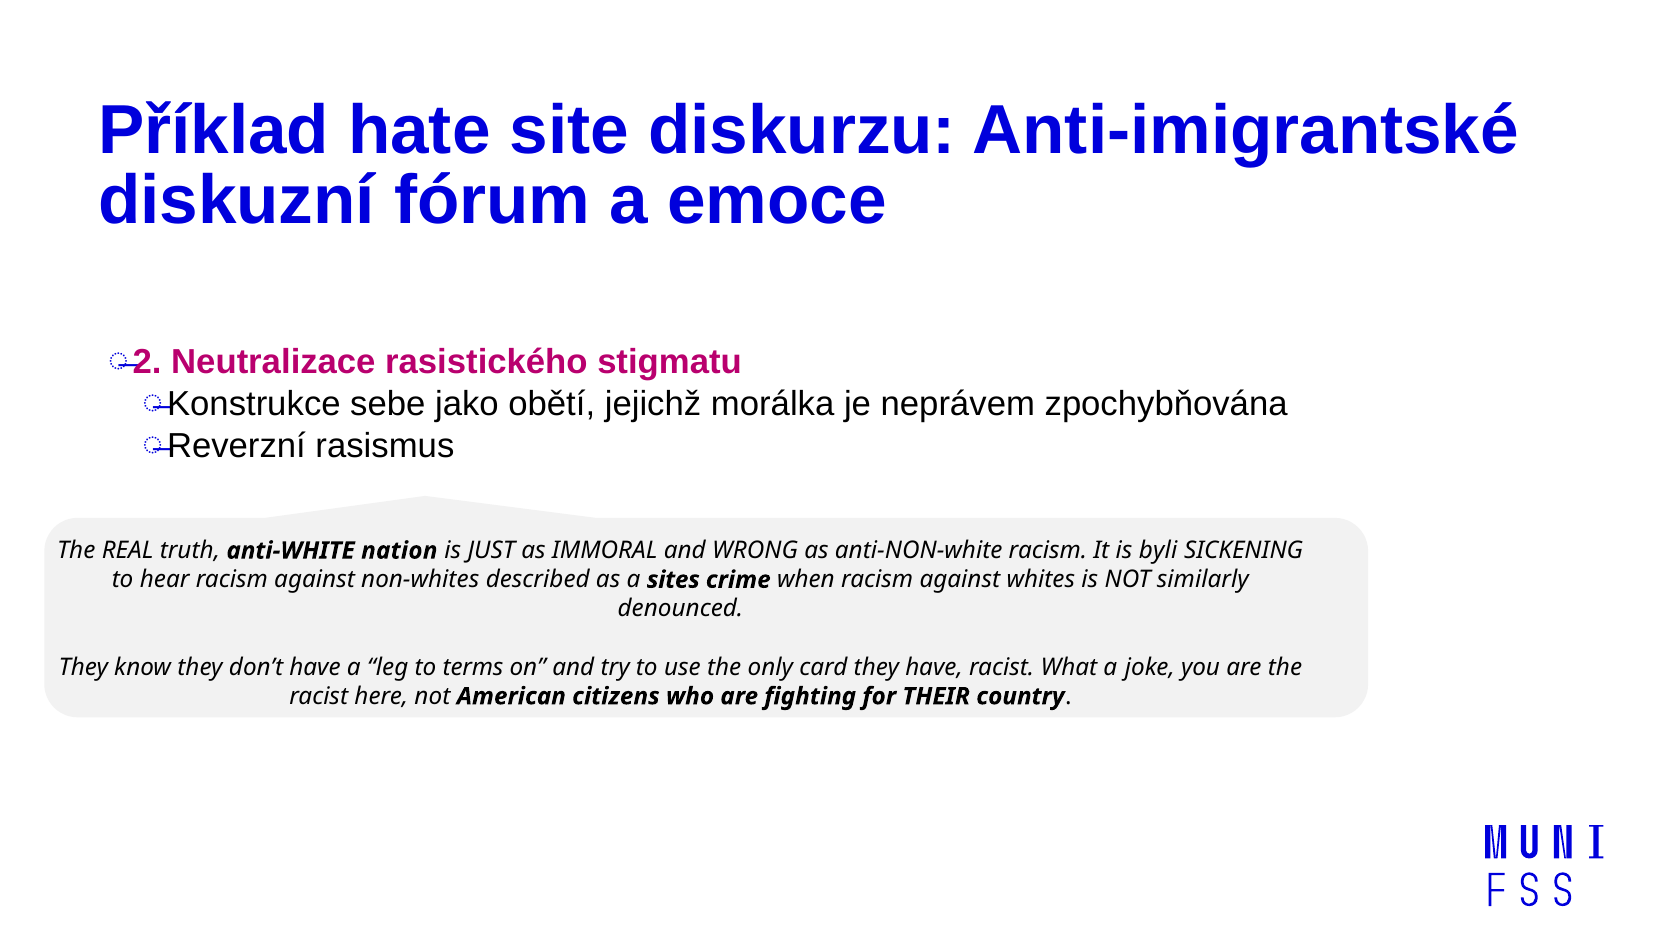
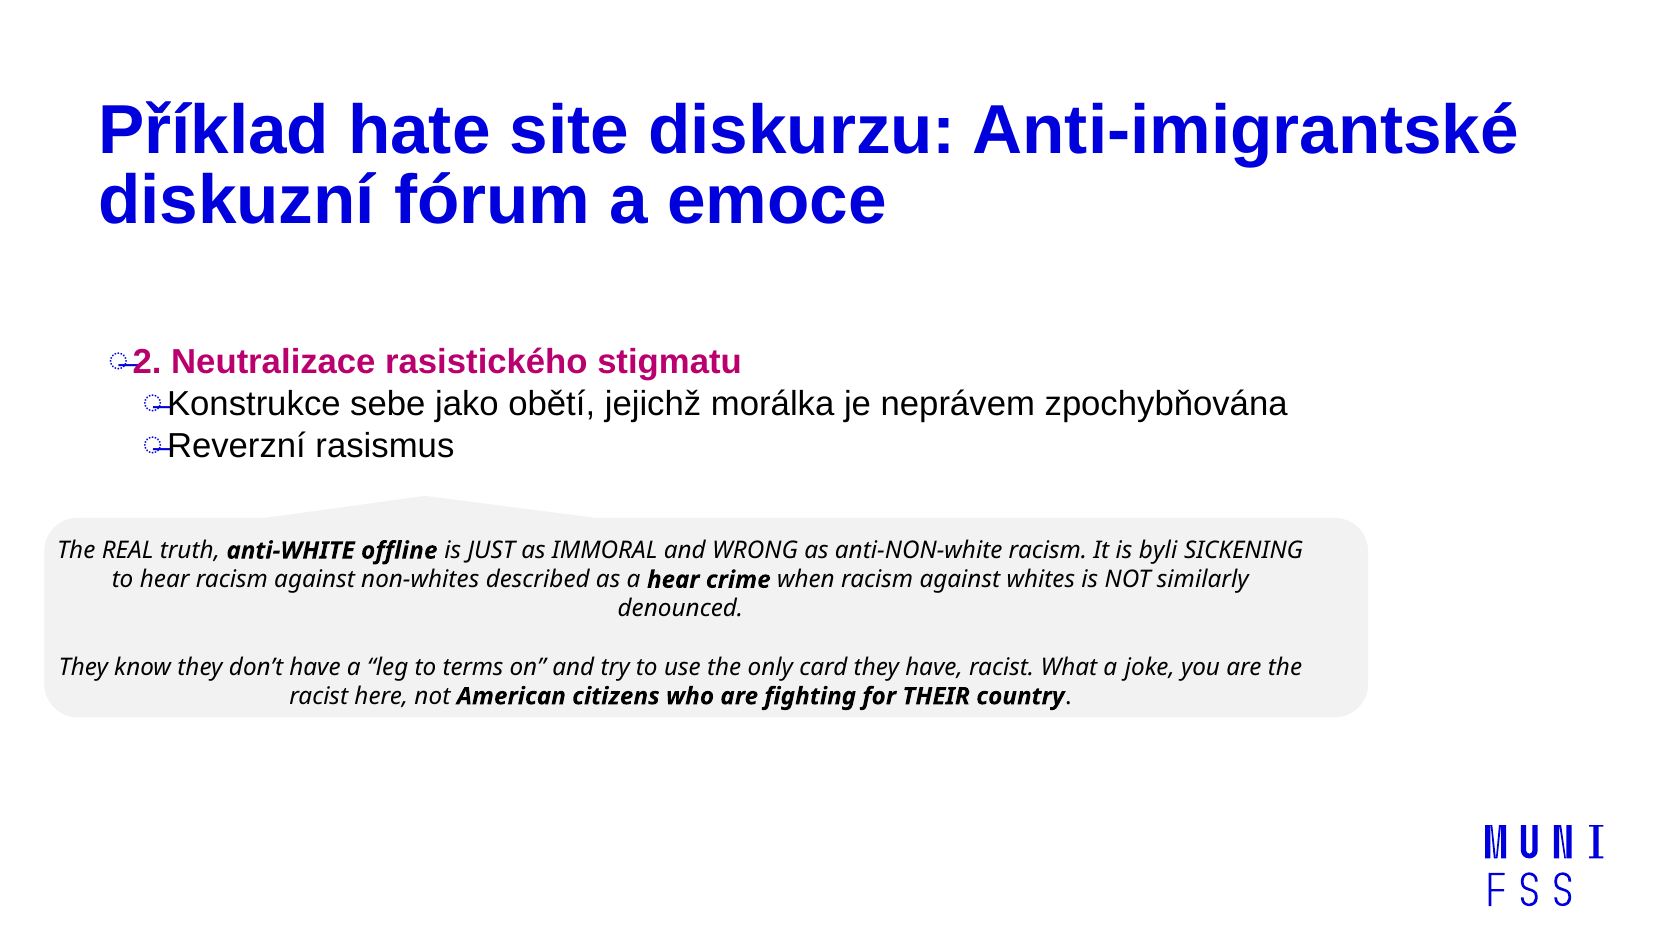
nation: nation -> offline
a sites: sites -> hear
